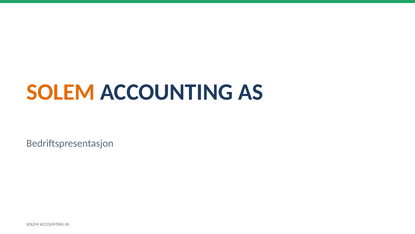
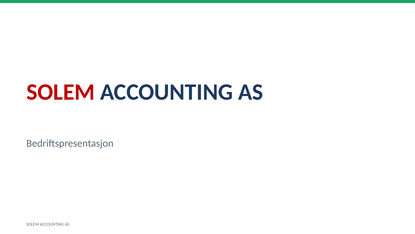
SOLEM at (61, 92) colour: orange -> red
